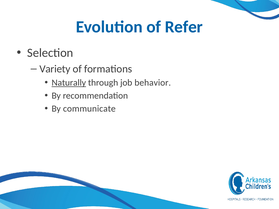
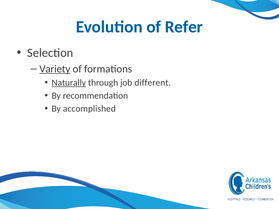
Variety underline: none -> present
behavior: behavior -> different
communicate: communicate -> accomplished
